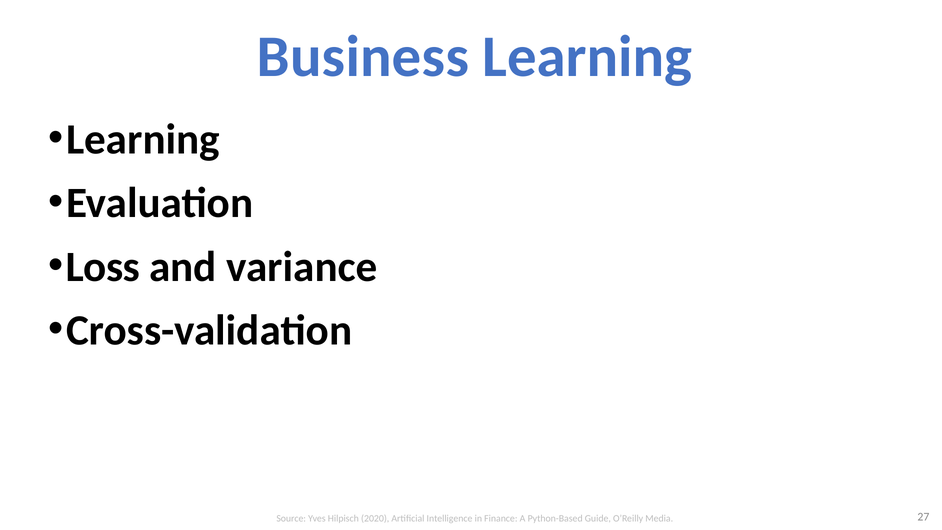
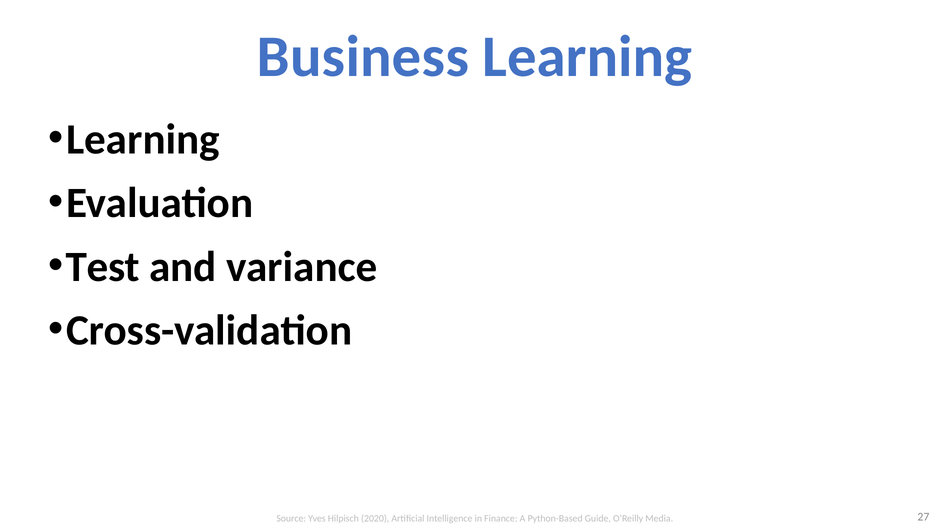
Loss: Loss -> Test
